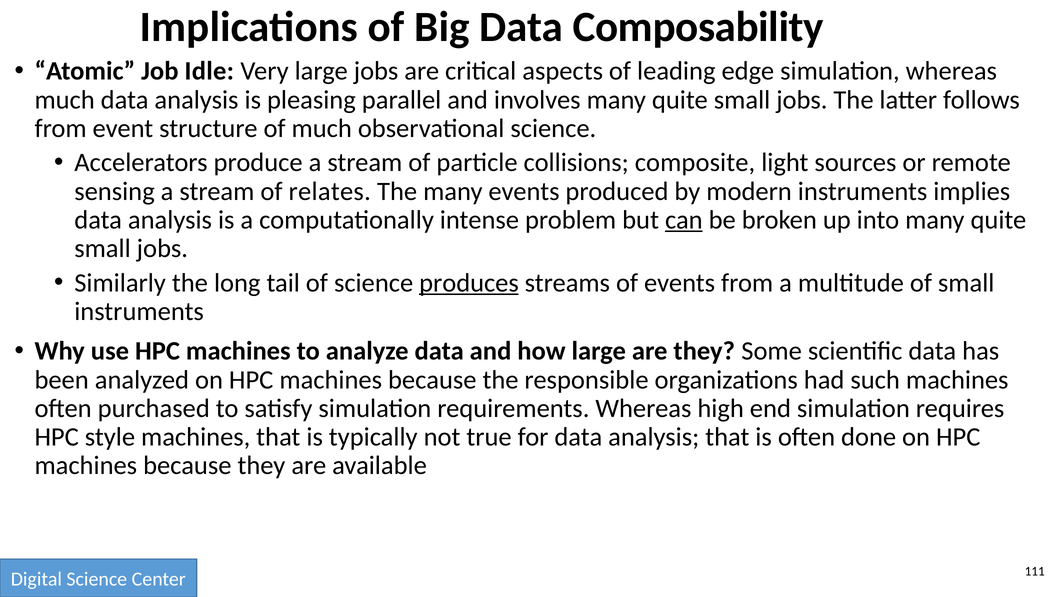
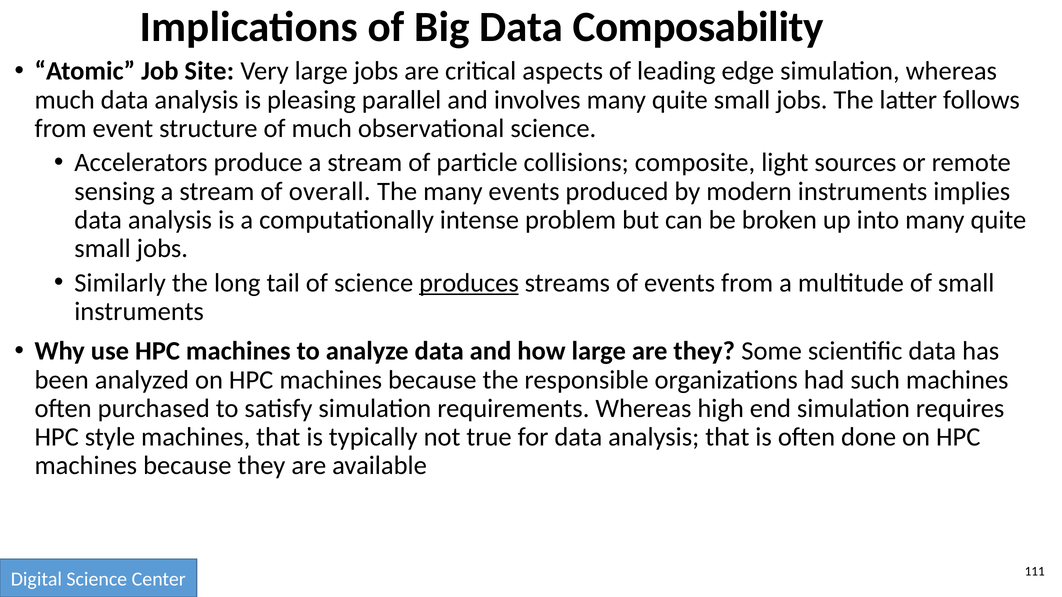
Idle: Idle -> Site
relates: relates -> overall
can underline: present -> none
